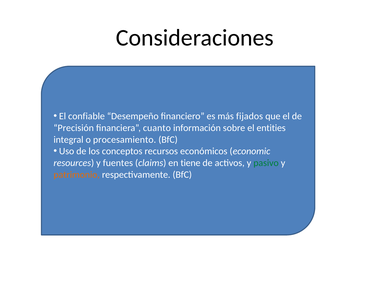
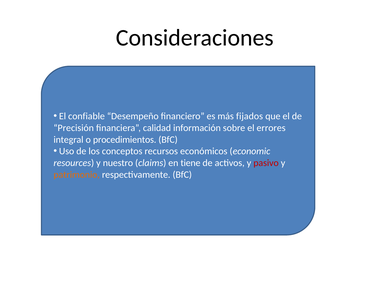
cuanto: cuanto -> calidad
entities: entities -> errores
procesamiento: procesamiento -> procedimientos
fuentes: fuentes -> nuestro
pasivo colour: green -> red
